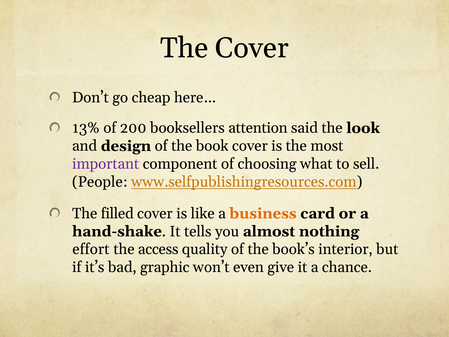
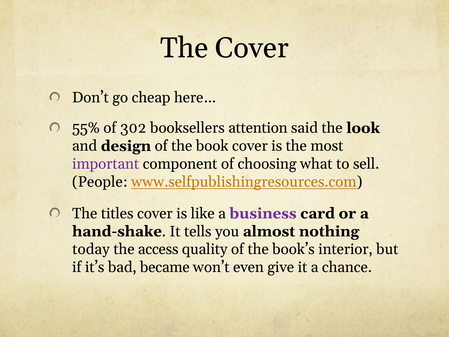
13%: 13% -> 55%
200: 200 -> 302
filled: filled -> titles
business colour: orange -> purple
effort: effort -> today
graphic: graphic -> became
